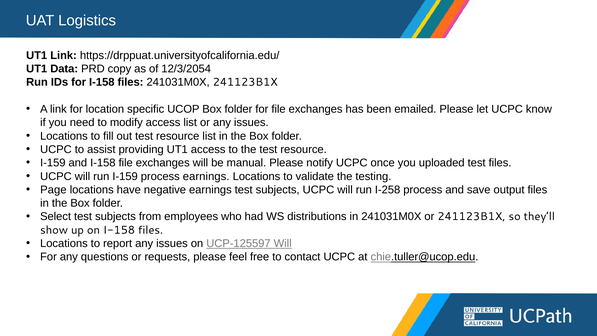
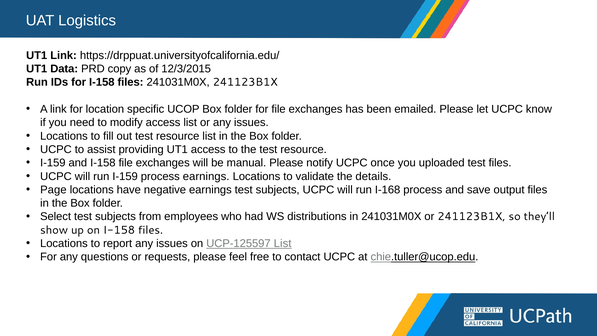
12/3/2054: 12/3/2054 -> 12/3/2015
testing: testing -> details
I-258: I-258 -> I-168
UCP-125597 Will: Will -> List
